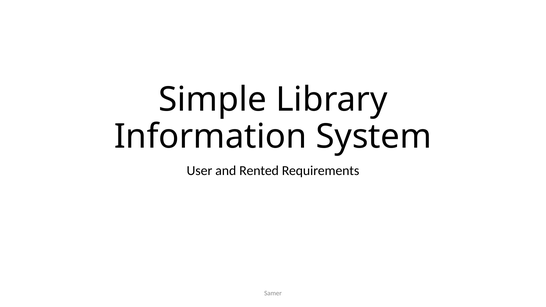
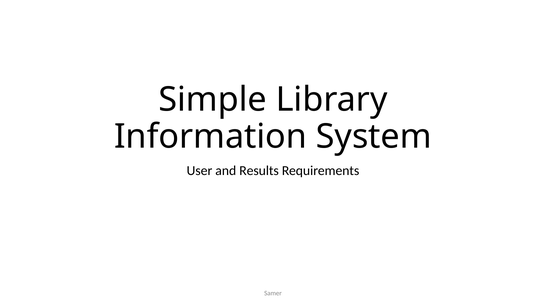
Rented: Rented -> Results
